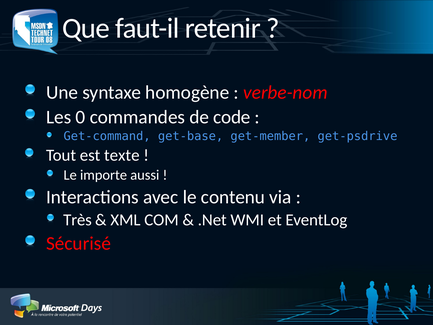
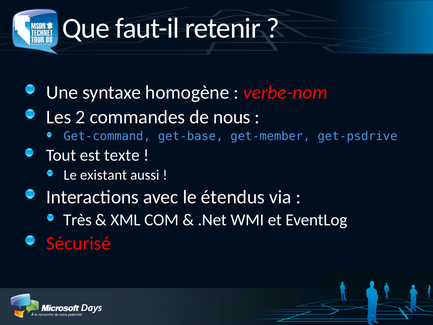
0: 0 -> 2
code: code -> nous
importe: importe -> existant
contenu: contenu -> étendus
